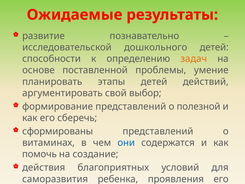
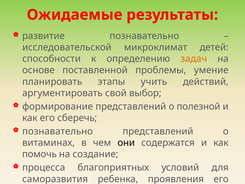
дошкольного: дошкольного -> микроклимат
этапы детей: детей -> учить
сформированы at (58, 131): сформированы -> познавательно
они colour: blue -> black
действия: действия -> процесса
